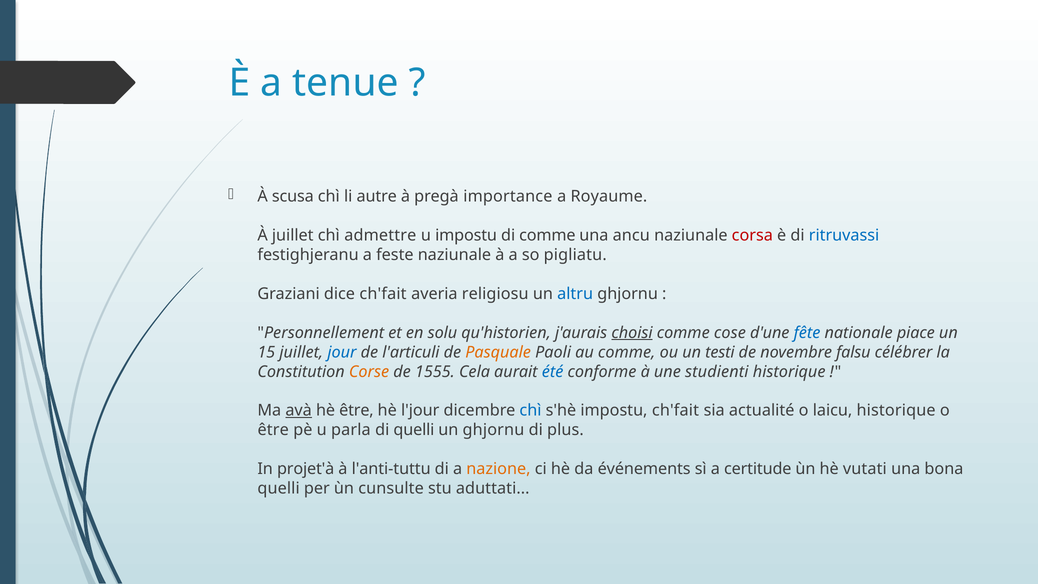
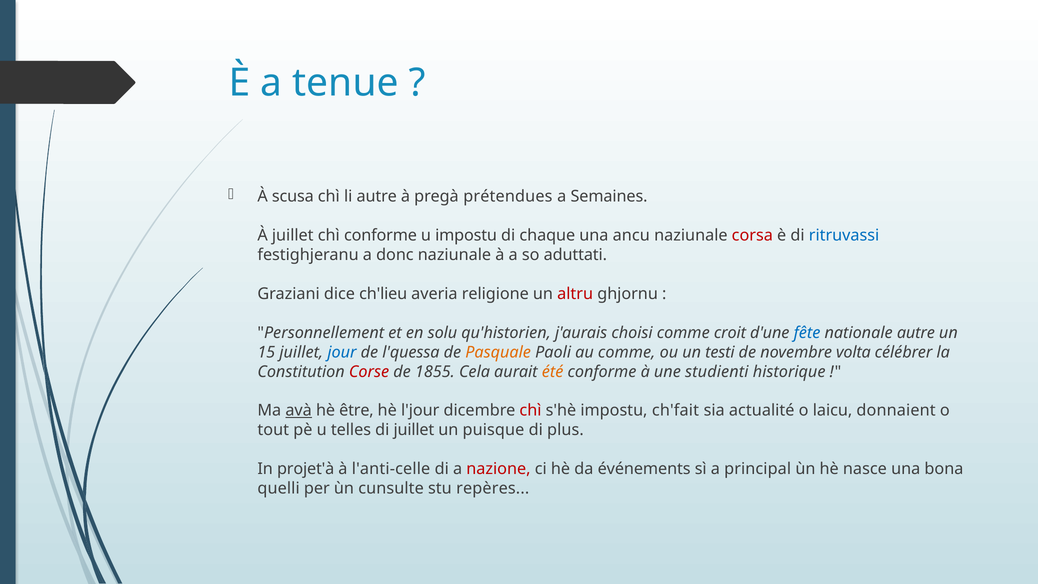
importance: importance -> prétendues
Royaume: Royaume -> Semaines
chì admettre: admettre -> conforme
di comme: comme -> chaque
feste: feste -> donc
pigliatu: pigliatu -> aduttati
dice ch'fait: ch'fait -> ch'lieu
religiosu: religiosu -> religione
altru colour: blue -> red
choisi underline: present -> none
cose: cose -> croit
nationale piace: piace -> autre
l'articuli: l'articuli -> l'quessa
falsu: falsu -> volta
Corse colour: orange -> red
1555: 1555 -> 1855
été colour: blue -> orange
chì at (530, 410) colour: blue -> red
laicu historique: historique -> donnaient
être at (273, 430): être -> tout
parla: parla -> telles
di quelli: quelli -> juillet
un ghjornu: ghjornu -> puisque
l'anti-tuttu: l'anti-tuttu -> l'anti-celle
nazione colour: orange -> red
certitude: certitude -> principal
vutati: vutati -> nasce
aduttati: aduttati -> repères
